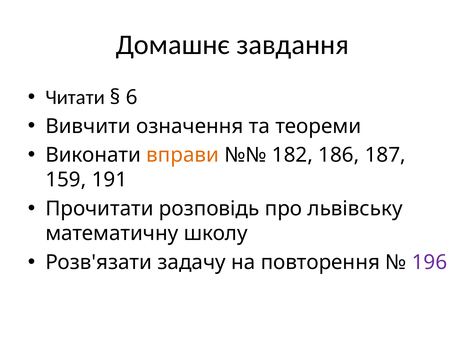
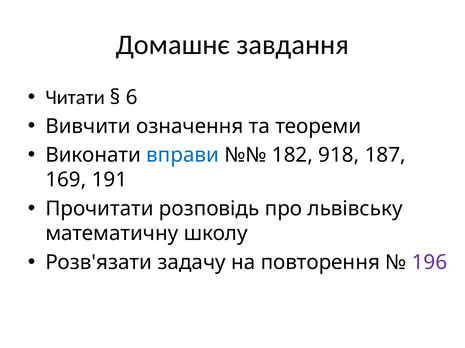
вправи colour: orange -> blue
186: 186 -> 918
159: 159 -> 169
